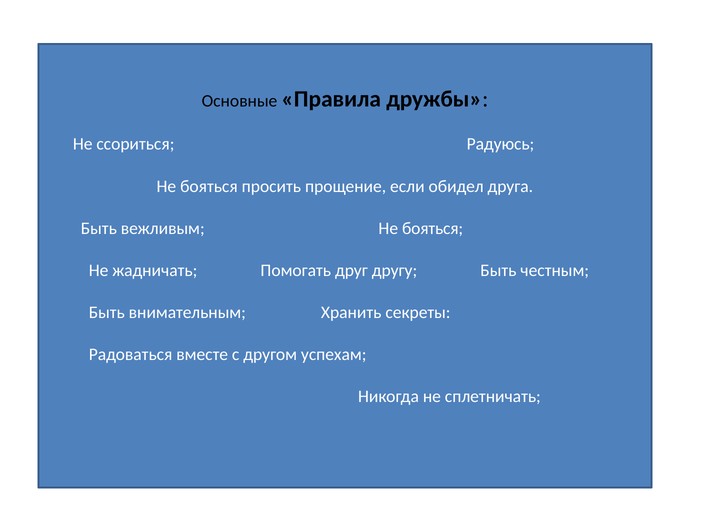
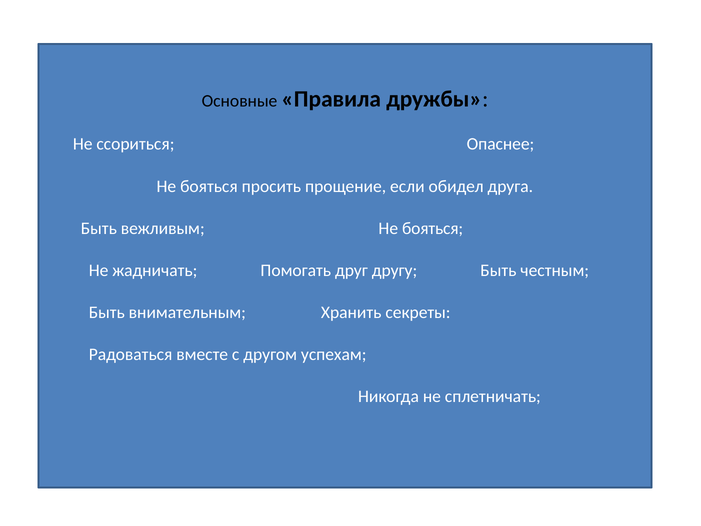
Радуюсь: Радуюсь -> Опаснее
